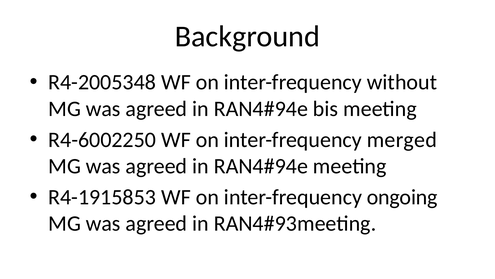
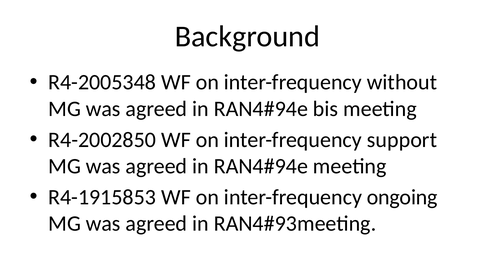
R4-6002250: R4-6002250 -> R4-2002850
merged: merged -> support
